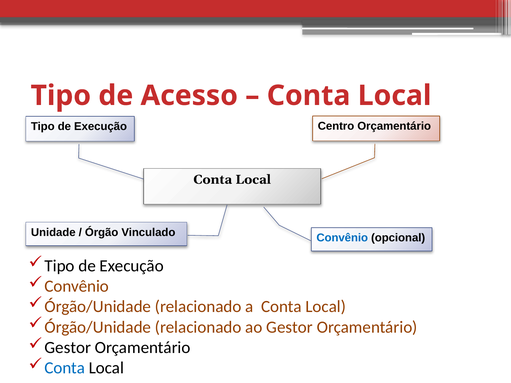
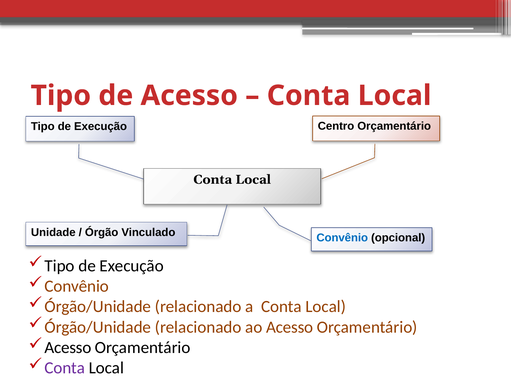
ao Gestor: Gestor -> Acesso
Gestor at (68, 348): Gestor -> Acesso
Conta at (65, 368) colour: blue -> purple
